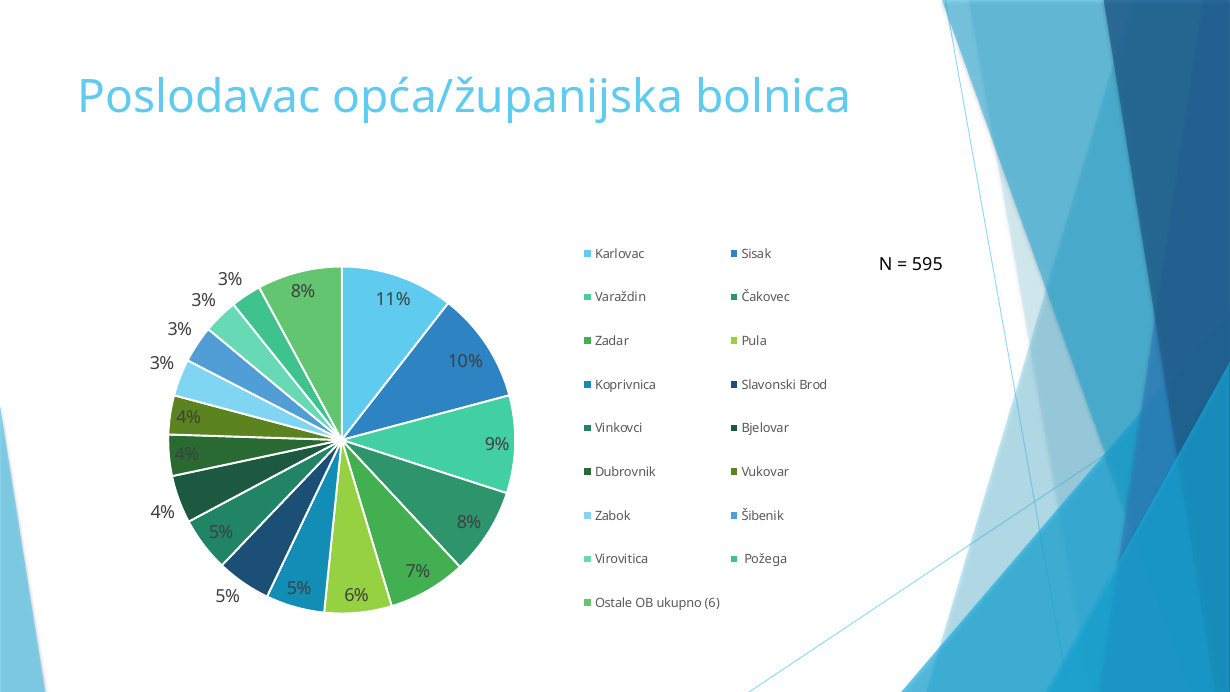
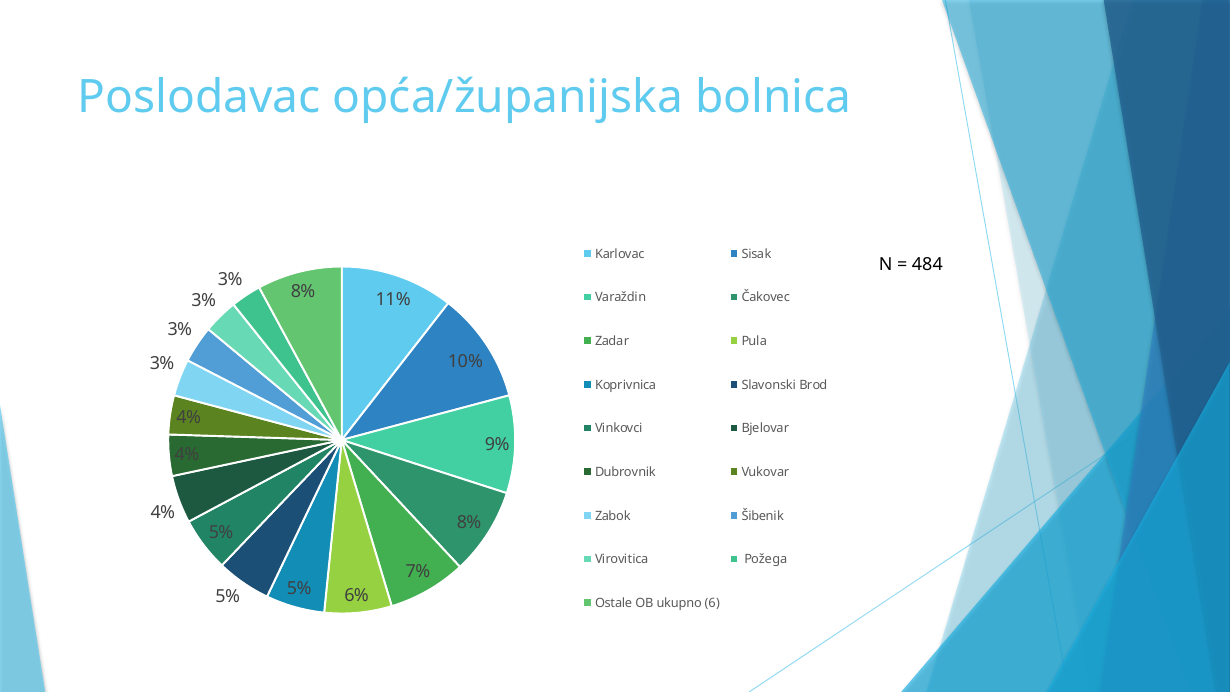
595: 595 -> 484
